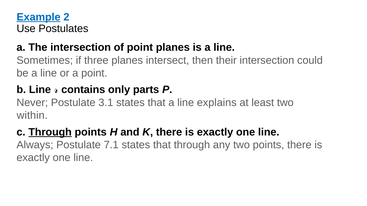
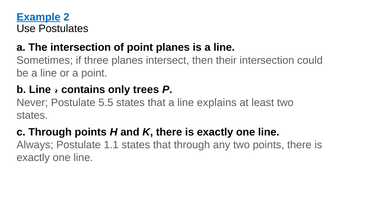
parts: parts -> trees
3.1: 3.1 -> 5.5
within at (32, 116): within -> states
Through at (50, 132) underline: present -> none
7.1: 7.1 -> 1.1
